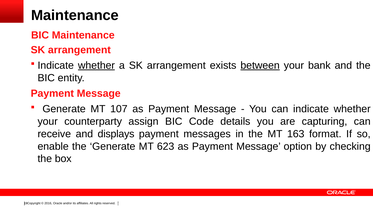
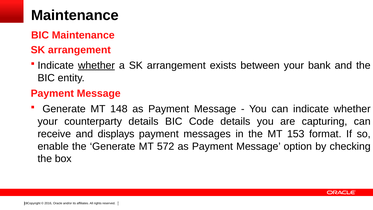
between underline: present -> none
107: 107 -> 148
counterparty assign: assign -> details
163: 163 -> 153
623: 623 -> 572
